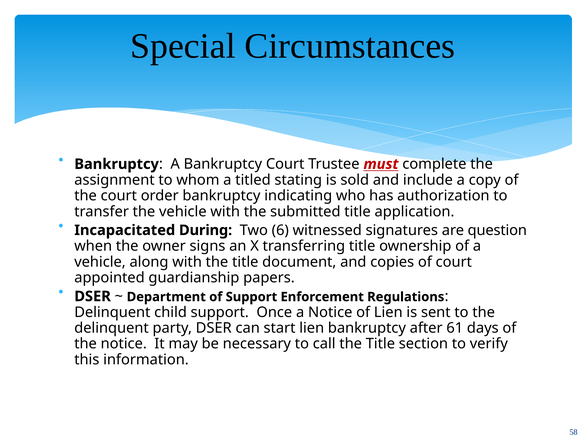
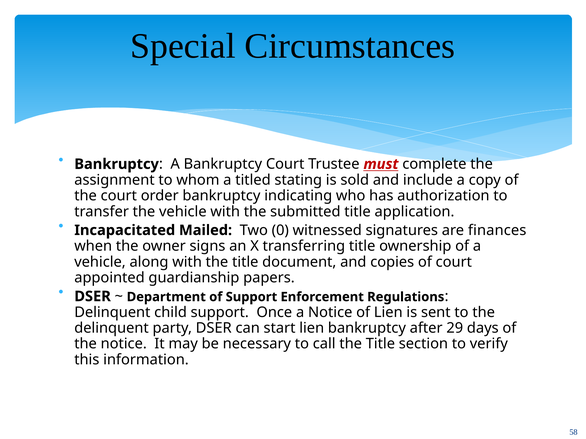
During: During -> Mailed
6: 6 -> 0
question: question -> finances
61: 61 -> 29
